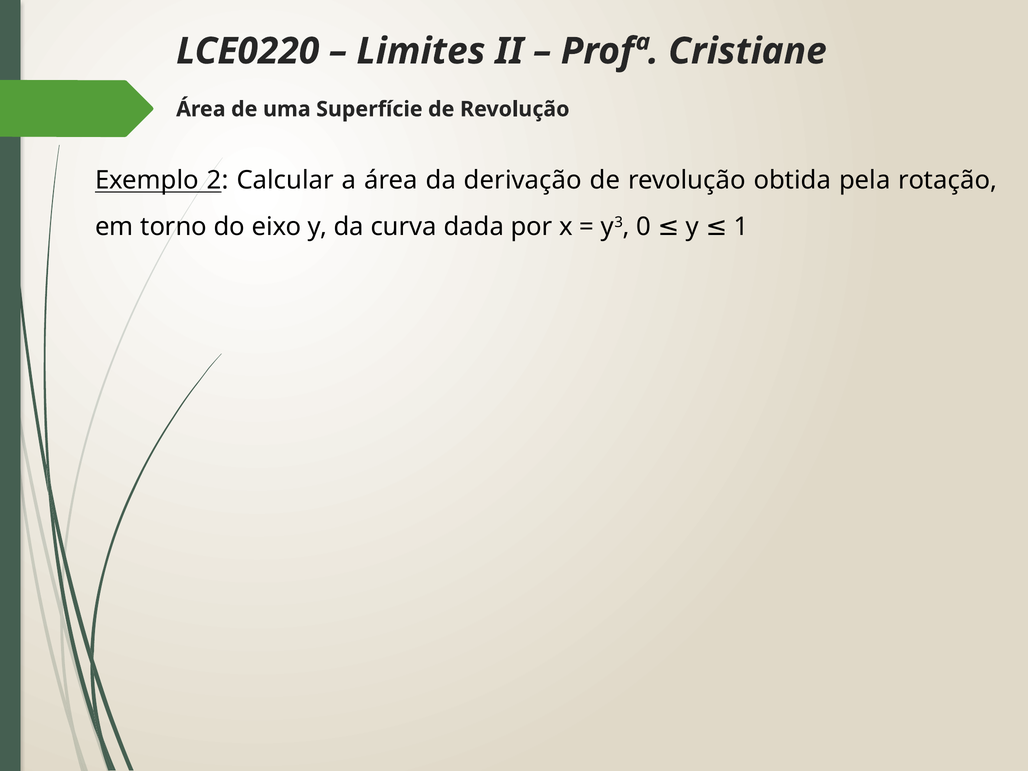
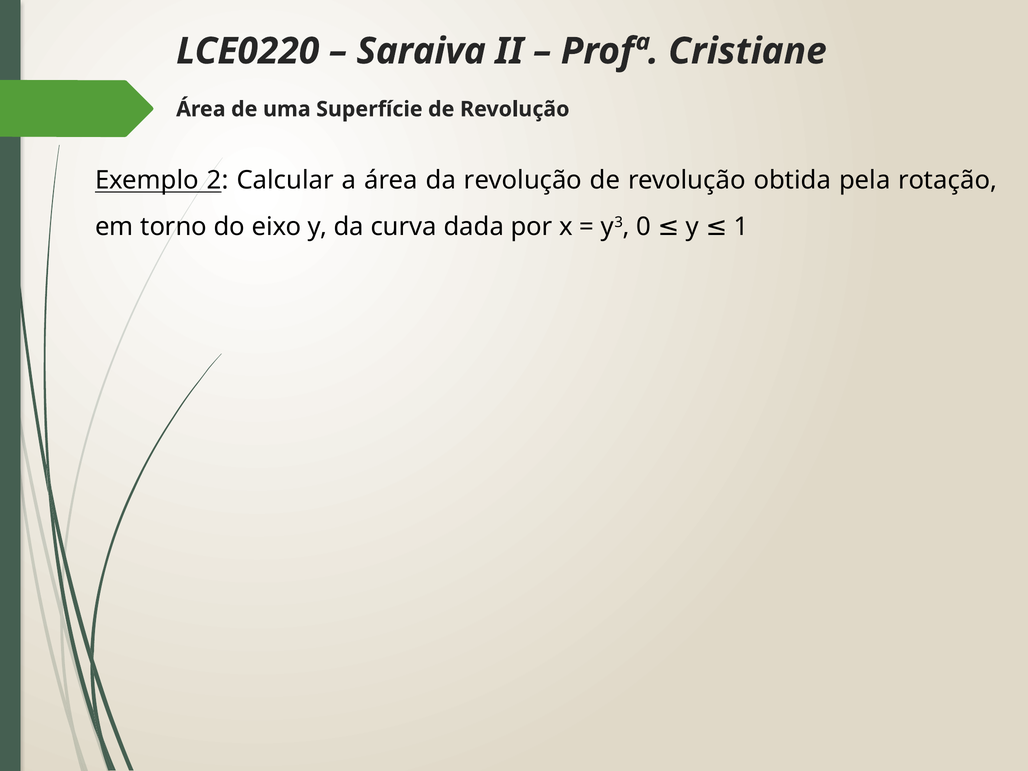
Limites: Limites -> Saraiva
da derivação: derivação -> revolução
